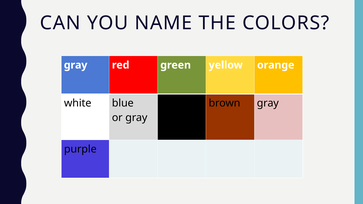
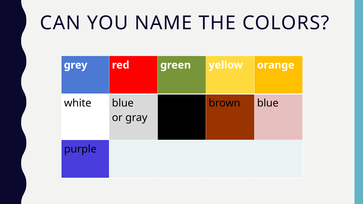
gray at (76, 65): gray -> grey
brown gray: gray -> blue
